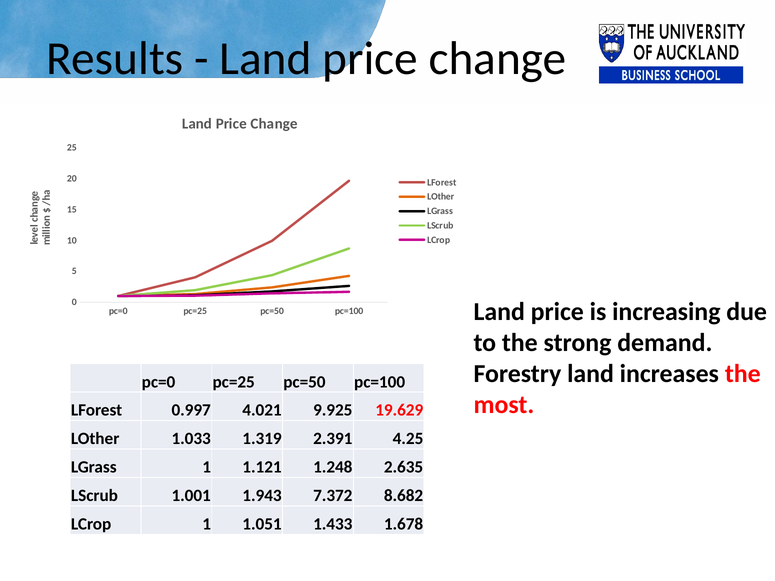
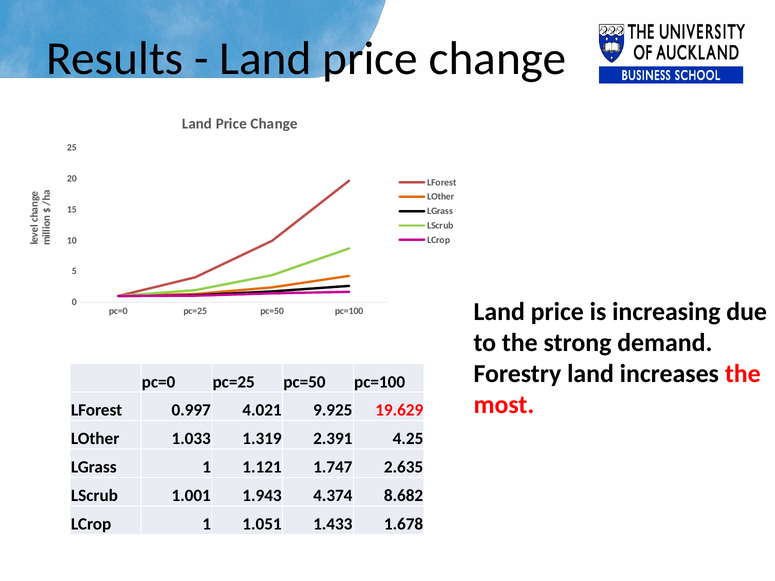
1.248: 1.248 -> 1.747
7.372: 7.372 -> 4.374
